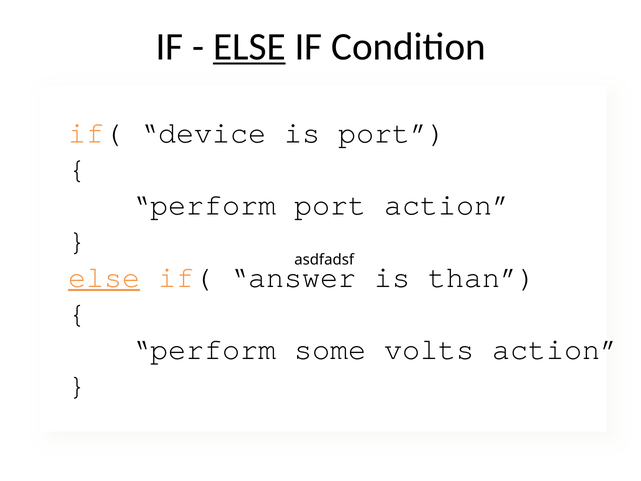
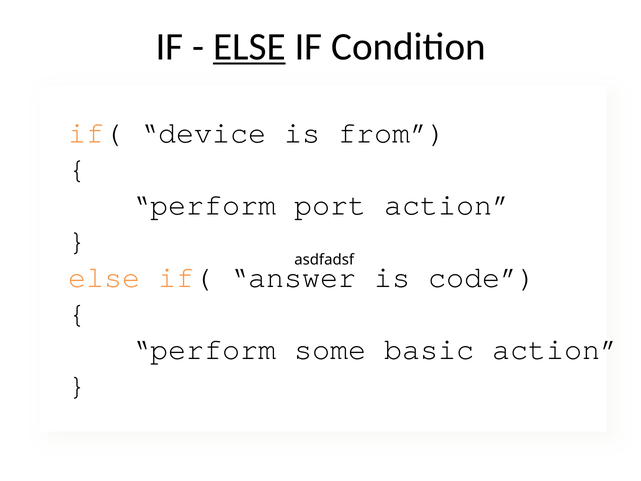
is port: port -> from
else at (104, 277) underline: present -> none
than: than -> code
volts: volts -> basic
